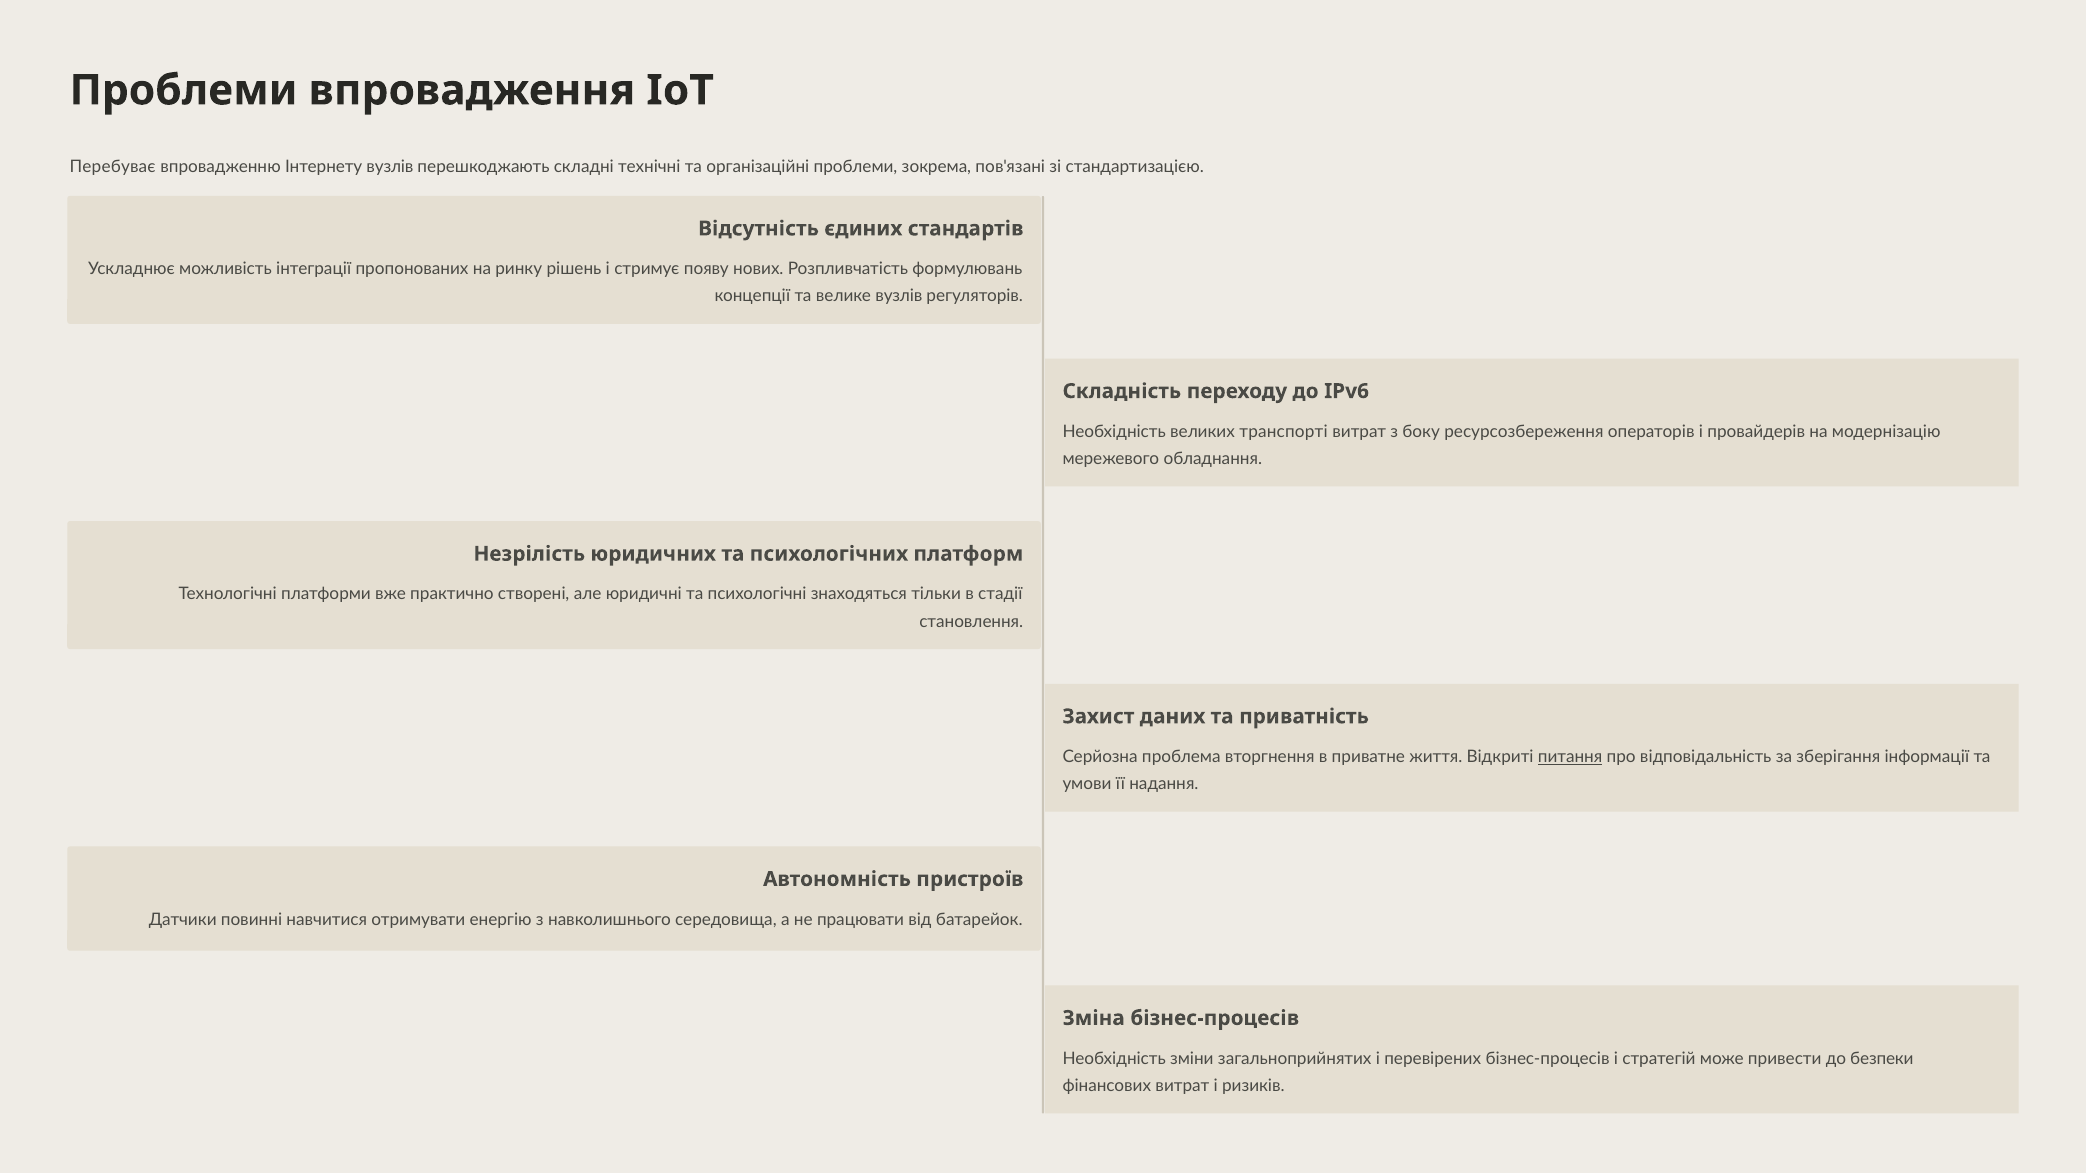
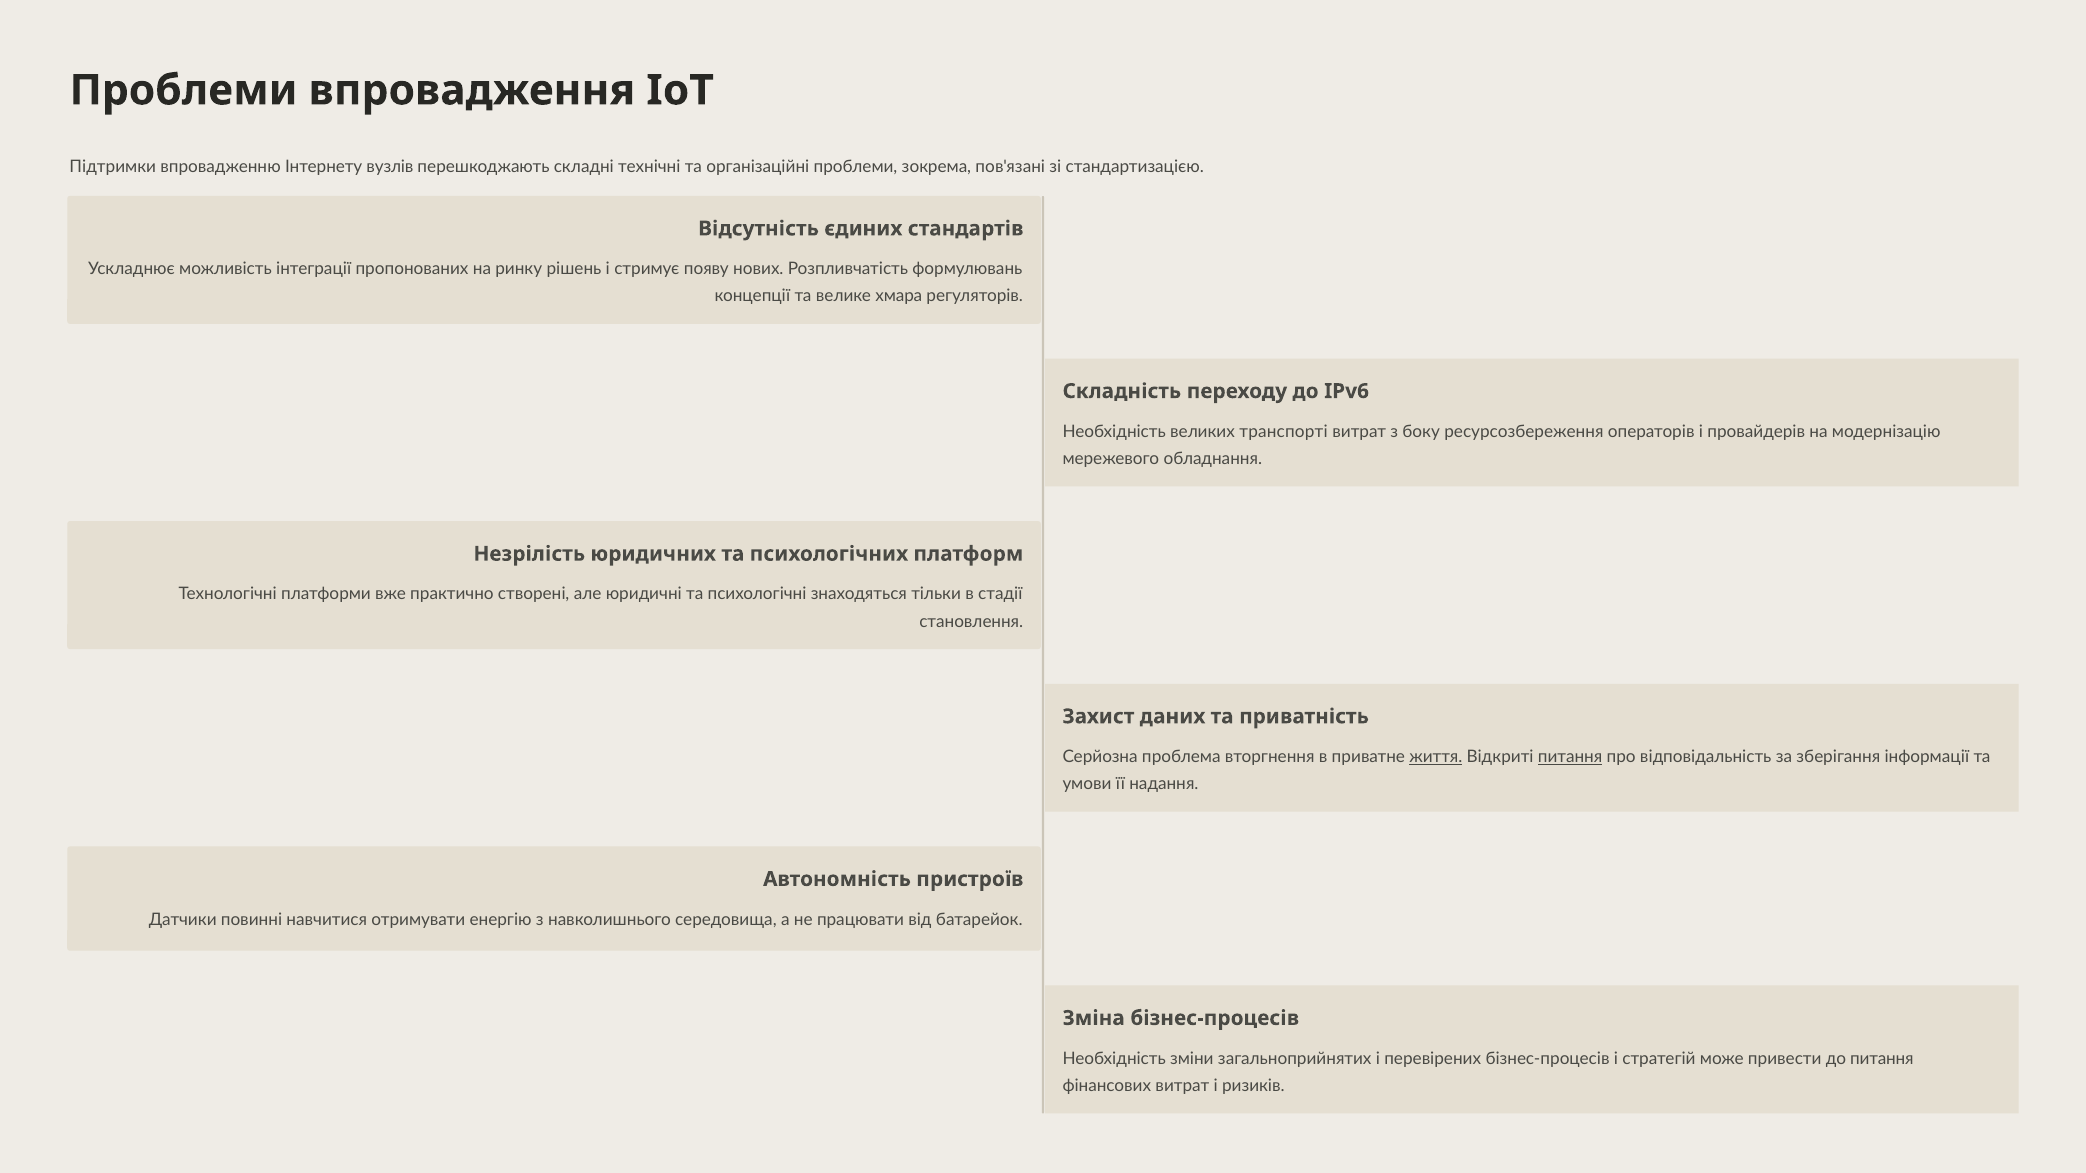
Перебуває: Перебуває -> Підтримки
велике вузлів: вузлів -> хмара
життя underline: none -> present
до безпеки: безпеки -> питання
